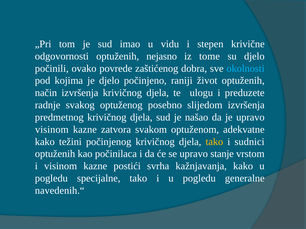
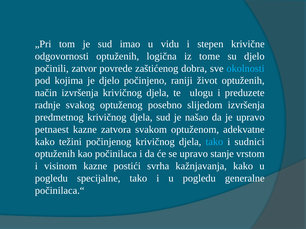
nejasno: nejasno -> logična
ovako: ovako -> zatvor
visinom at (52, 130): visinom -> petnaest
tako at (214, 142) colour: yellow -> light blue
navedenih.“: navedenih.“ -> počinilaca.“
